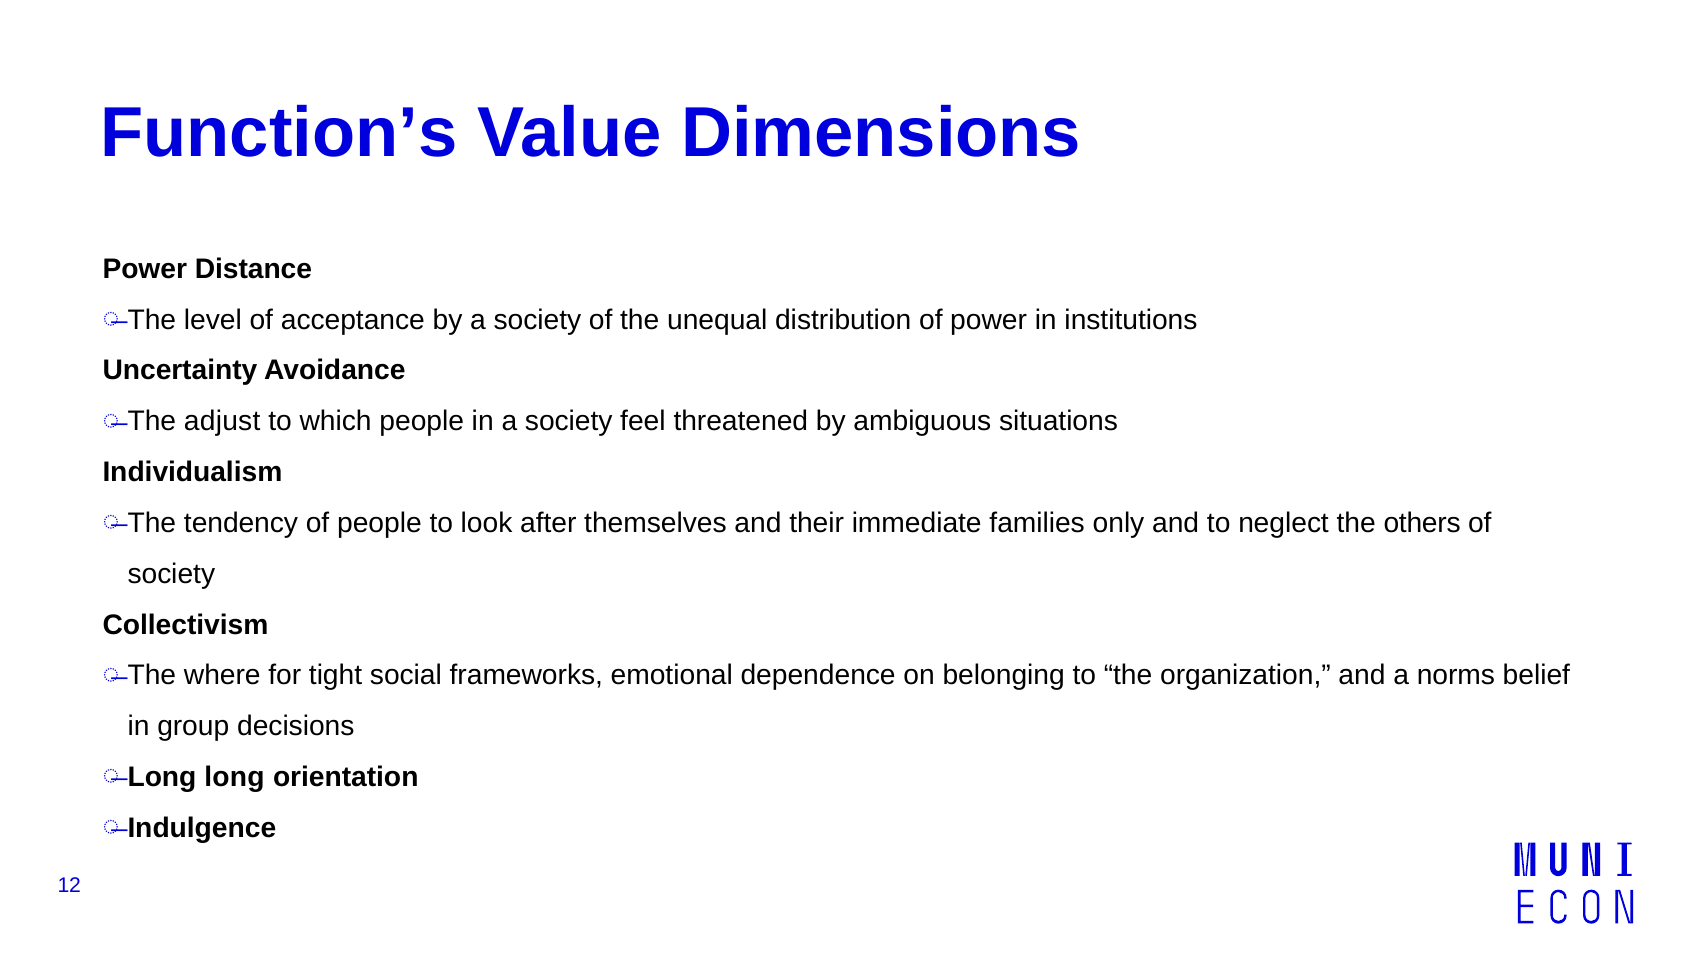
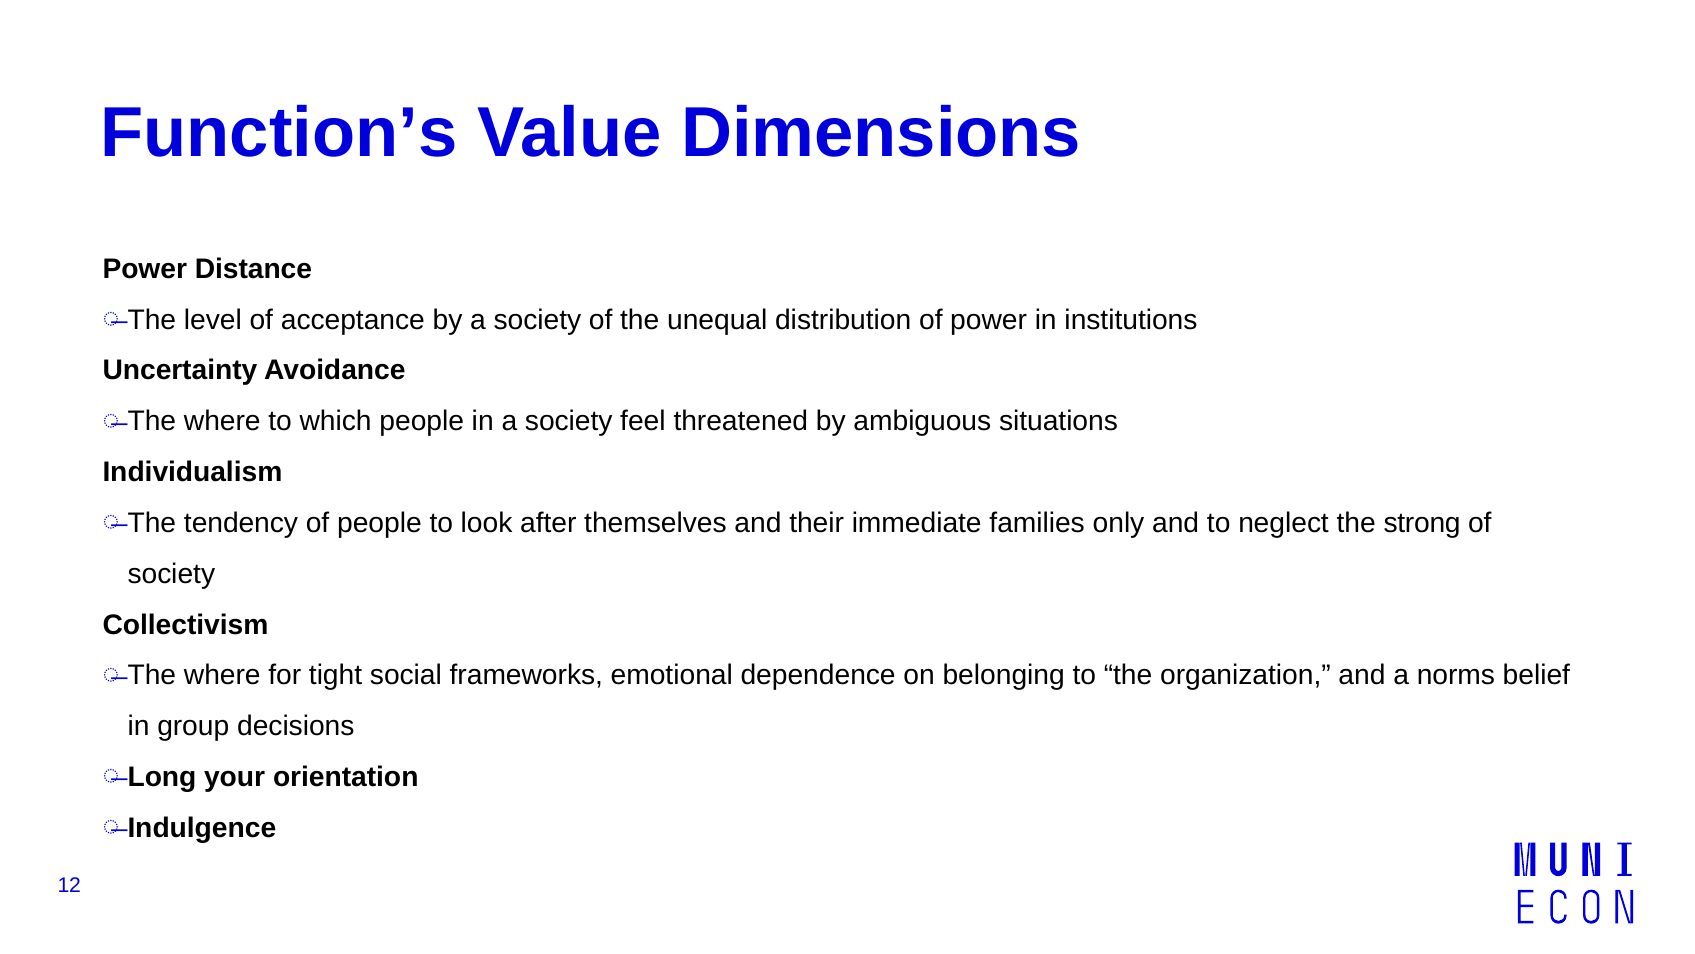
adjust at (222, 421): adjust -> where
others: others -> strong
Long long: long -> your
